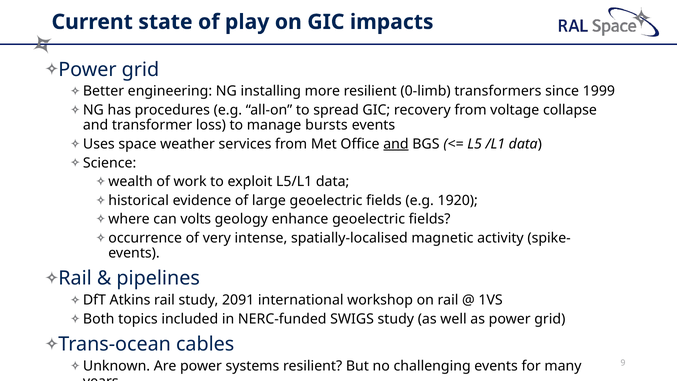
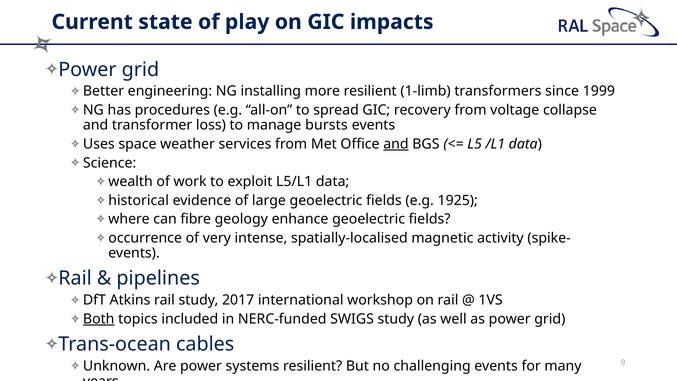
0-limb: 0-limb -> 1-limb
1920: 1920 -> 1925
volts: volts -> fibre
2091: 2091 -> 2017
Both underline: none -> present
